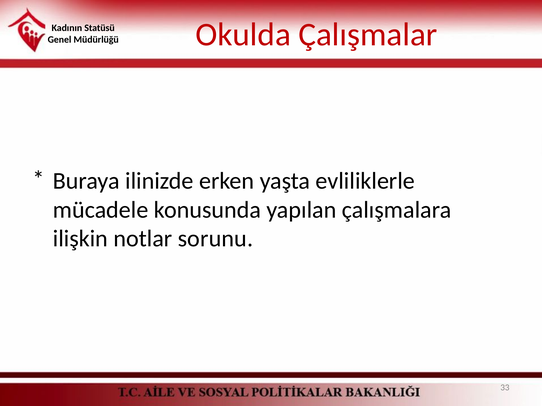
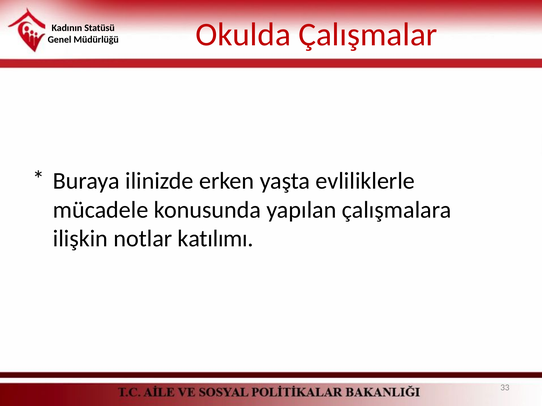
sorunu: sorunu -> katılımı
